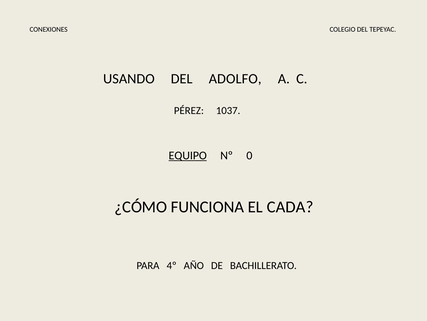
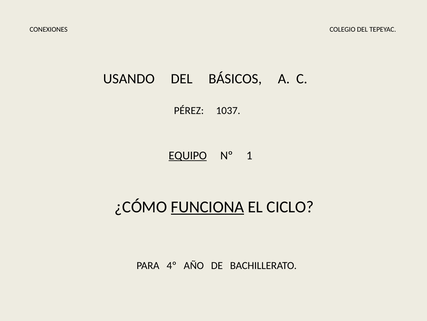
ADOLFO: ADOLFO -> BÁSICOS
0: 0 -> 1
FUNCIONA underline: none -> present
CADA: CADA -> CICLO
